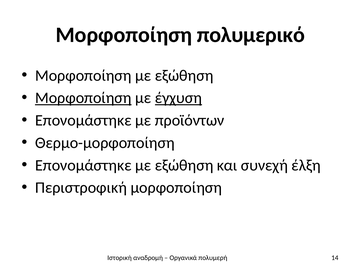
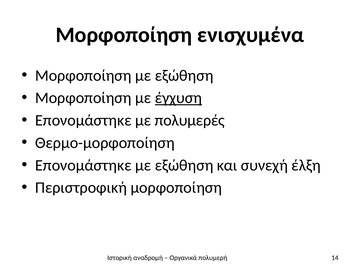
πολυμερικό: πολυμερικό -> ενισχυμένα
Μορφοποίηση at (83, 98) underline: present -> none
προϊόντων: προϊόντων -> πολυμερές
